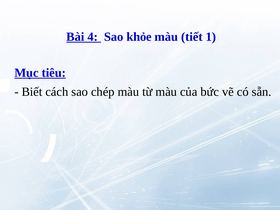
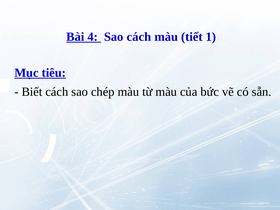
Sao khỏe: khỏe -> cách
